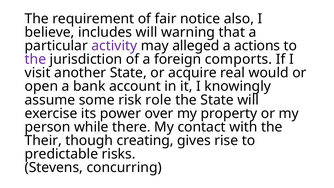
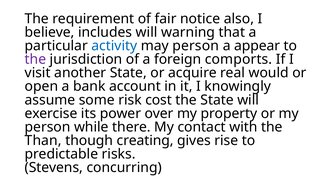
activity colour: purple -> blue
may alleged: alleged -> person
actions: actions -> appear
role: role -> cost
Their: Their -> Than
